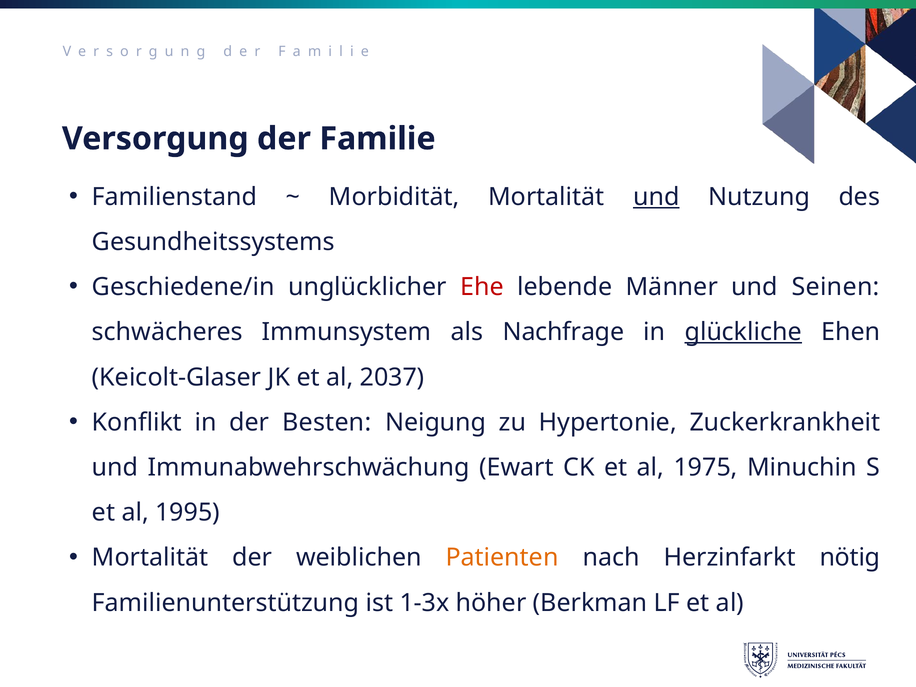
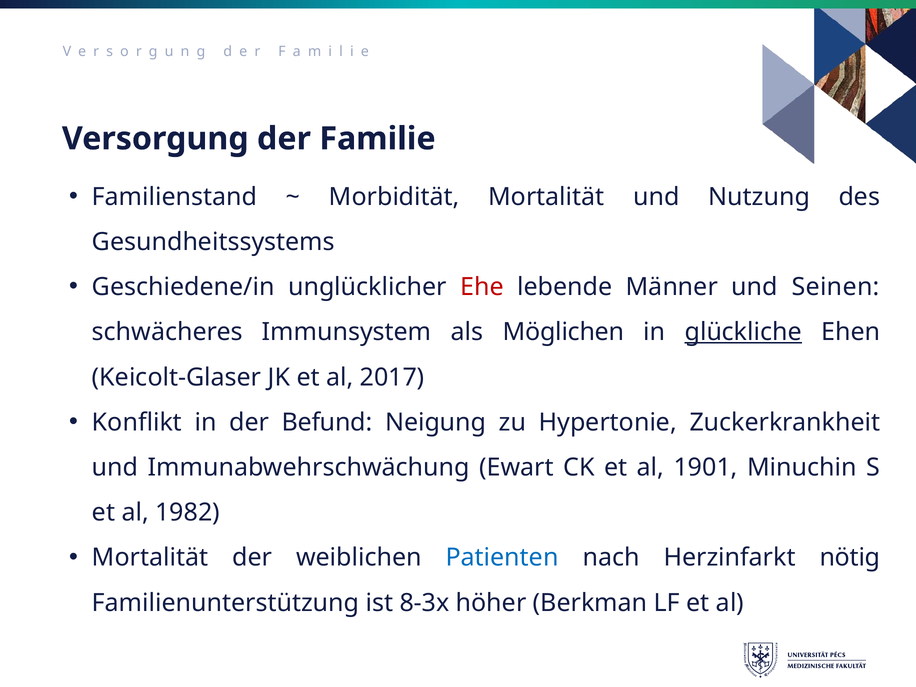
und at (656, 197) underline: present -> none
Nachfrage: Nachfrage -> Möglichen
2037: 2037 -> 2017
Besten: Besten -> Befund
1975: 1975 -> 1901
1995: 1995 -> 1982
Patienten colour: orange -> blue
1-3x: 1-3x -> 8-3x
